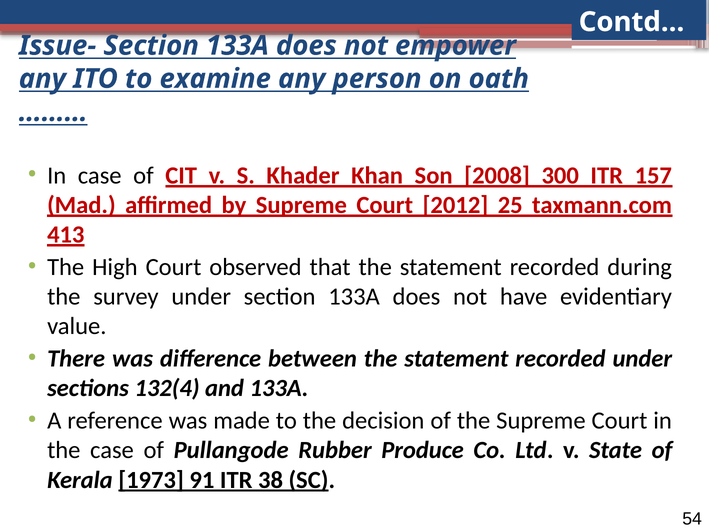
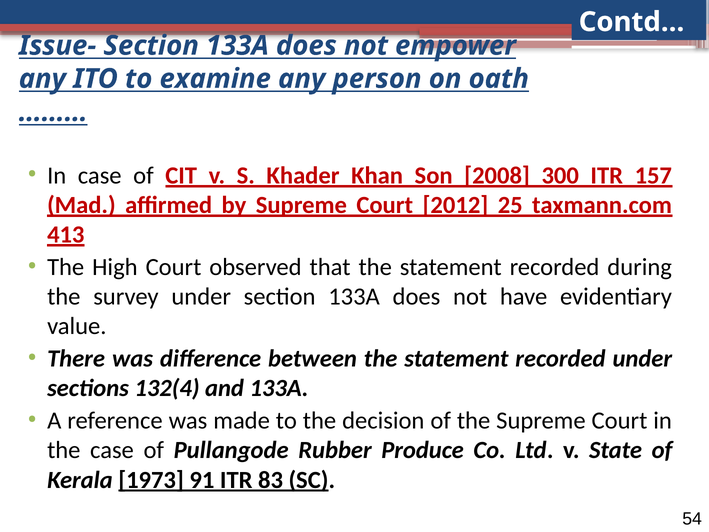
38: 38 -> 83
